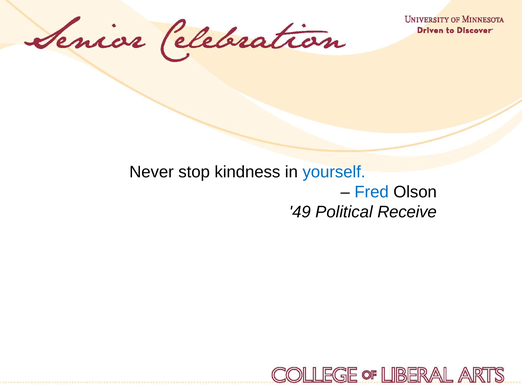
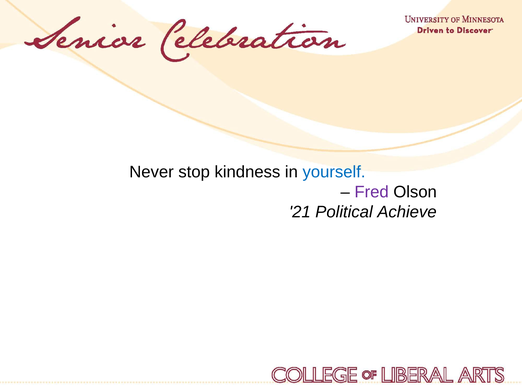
Fred colour: blue -> purple
49: 49 -> 21
Receive: Receive -> Achieve
